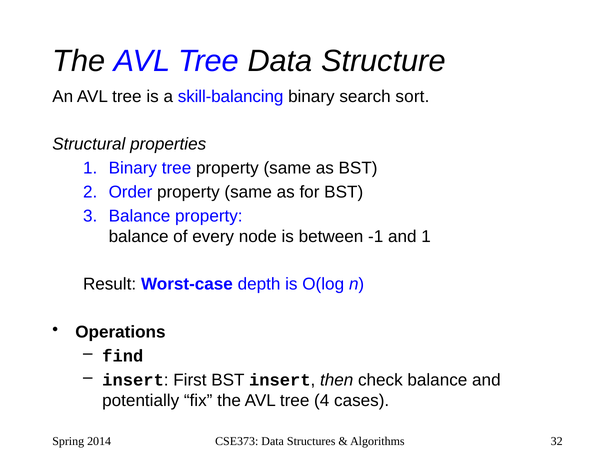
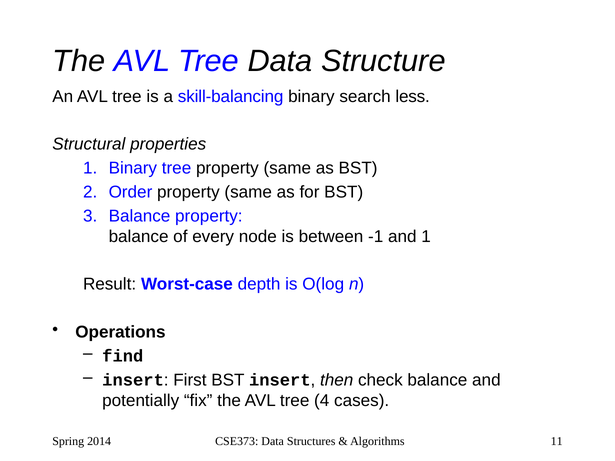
sort: sort -> less
32: 32 -> 11
